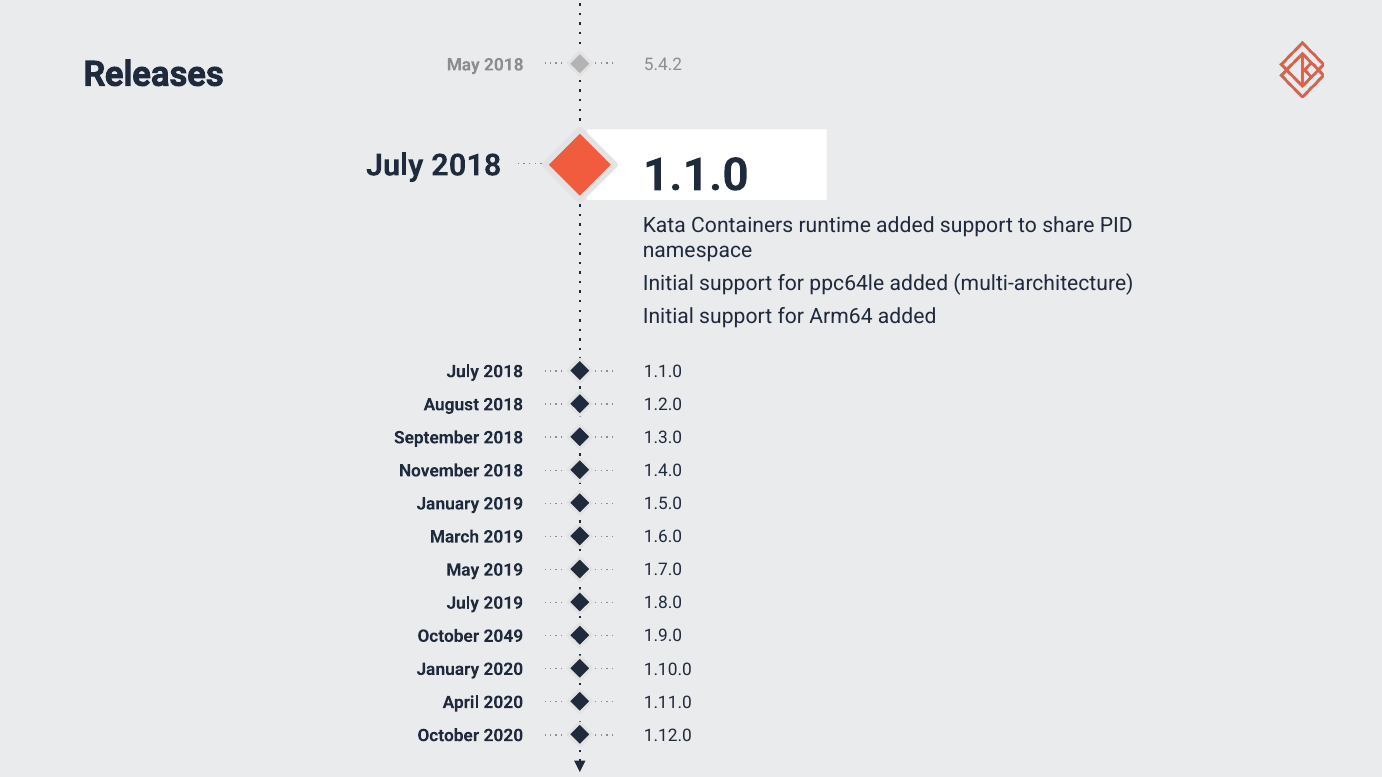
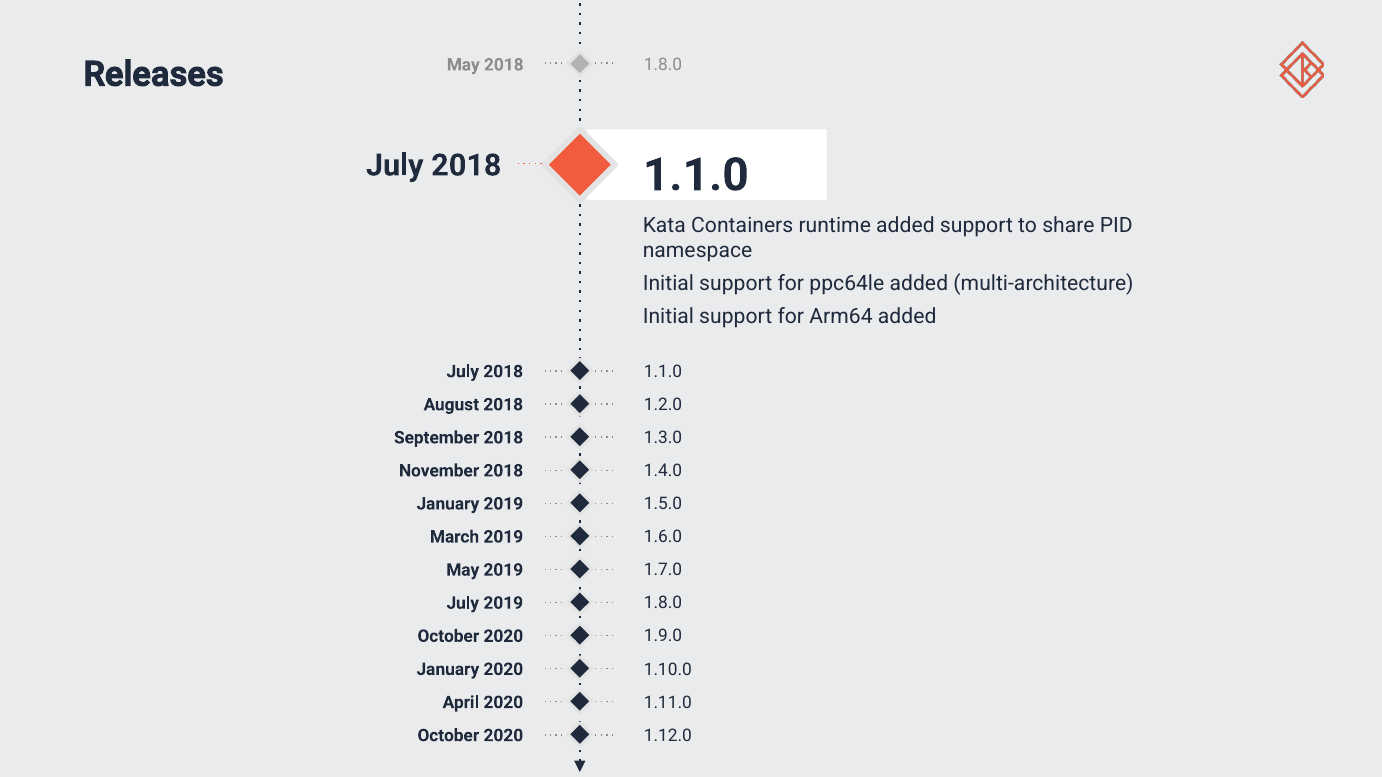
5.4.2 at (663, 65): 5.4.2 -> 1.8.0
2049 at (503, 636): 2049 -> 2020
